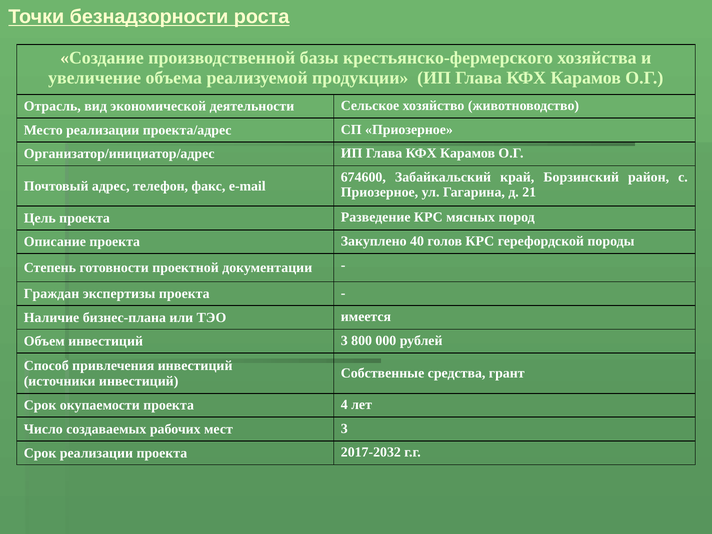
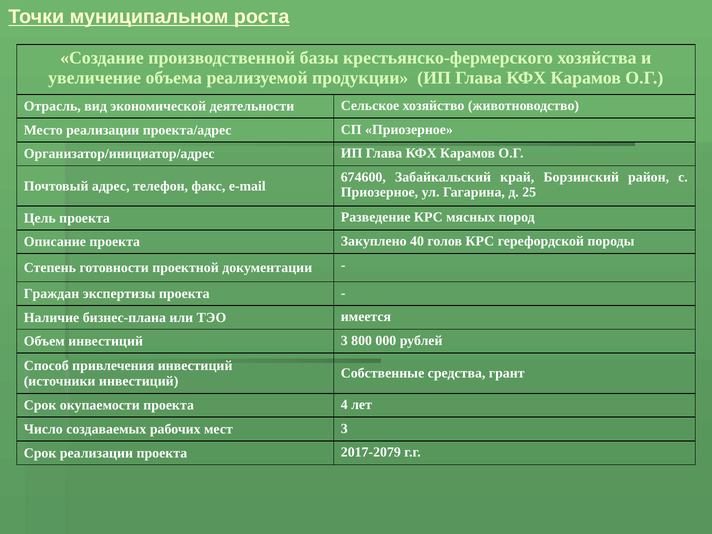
безнадзорности: безнадзорности -> муниципальном
21: 21 -> 25
2017-2032: 2017-2032 -> 2017-2079
